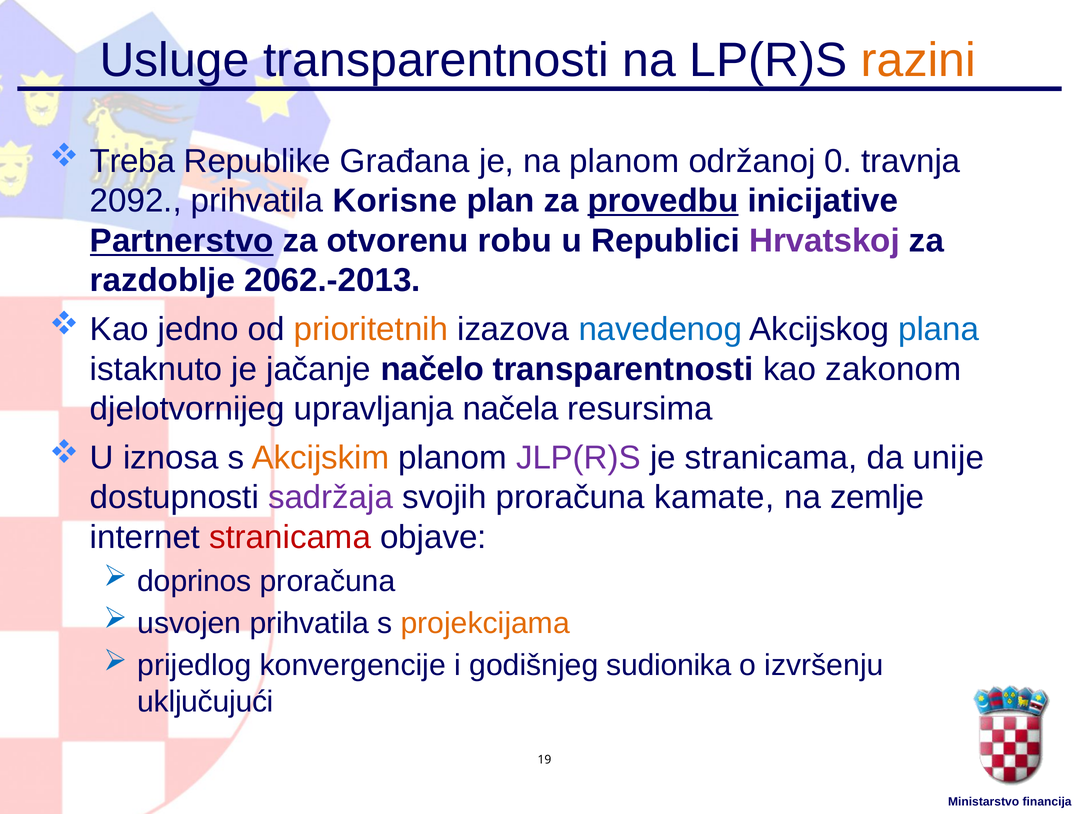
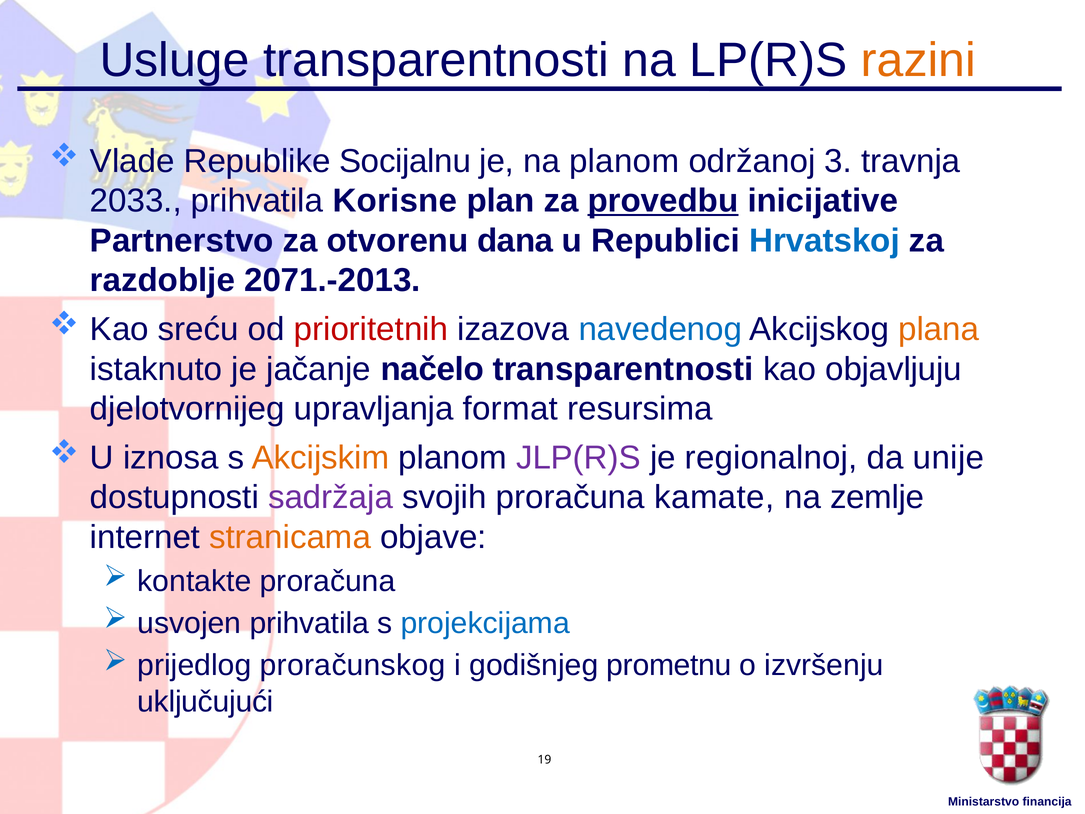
Treba: Treba -> Vlade
Građana: Građana -> Socijalnu
0: 0 -> 3
2092: 2092 -> 2033
Partnerstvo underline: present -> none
robu: robu -> dana
Hrvatskoj colour: purple -> blue
2062.-2013: 2062.-2013 -> 2071.-2013
jedno: jedno -> sreću
prioritetnih colour: orange -> red
plana colour: blue -> orange
zakonom: zakonom -> objavljuju
načela: načela -> format
je stranicama: stranicama -> regionalnoj
stranicama at (290, 537) colour: red -> orange
doprinos: doprinos -> kontakte
projekcijama colour: orange -> blue
konvergencije: konvergencije -> proračunskog
sudionika: sudionika -> prometnu
